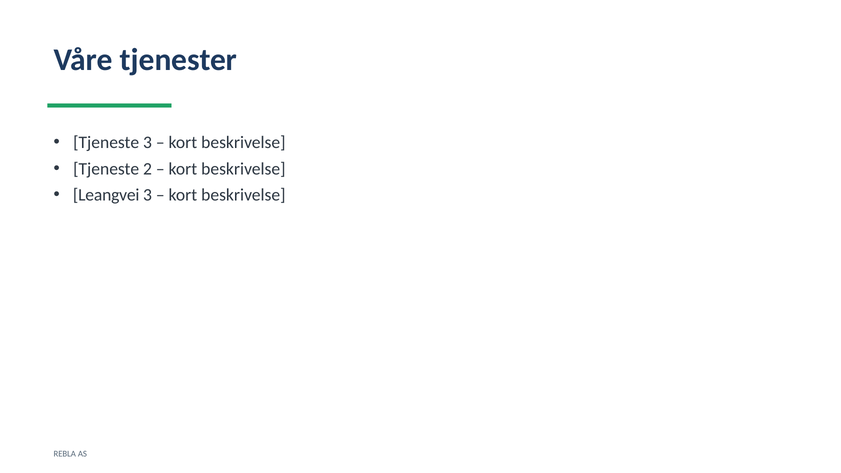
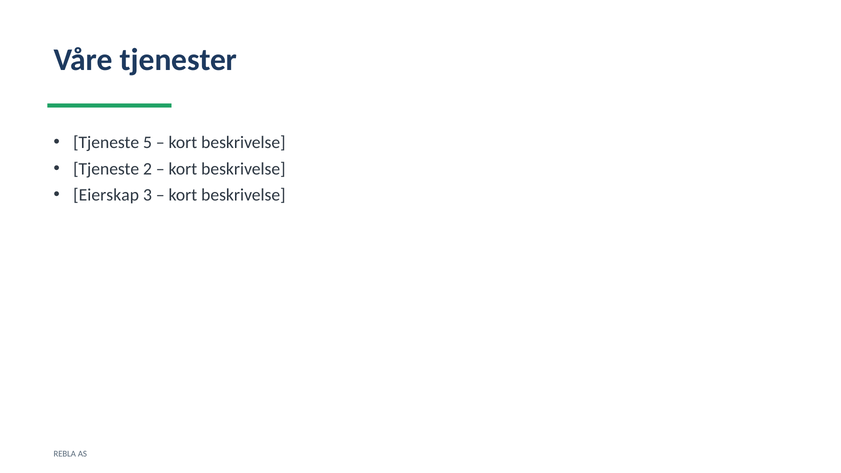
Tjeneste 3: 3 -> 5
Leangvei: Leangvei -> Eierskap
